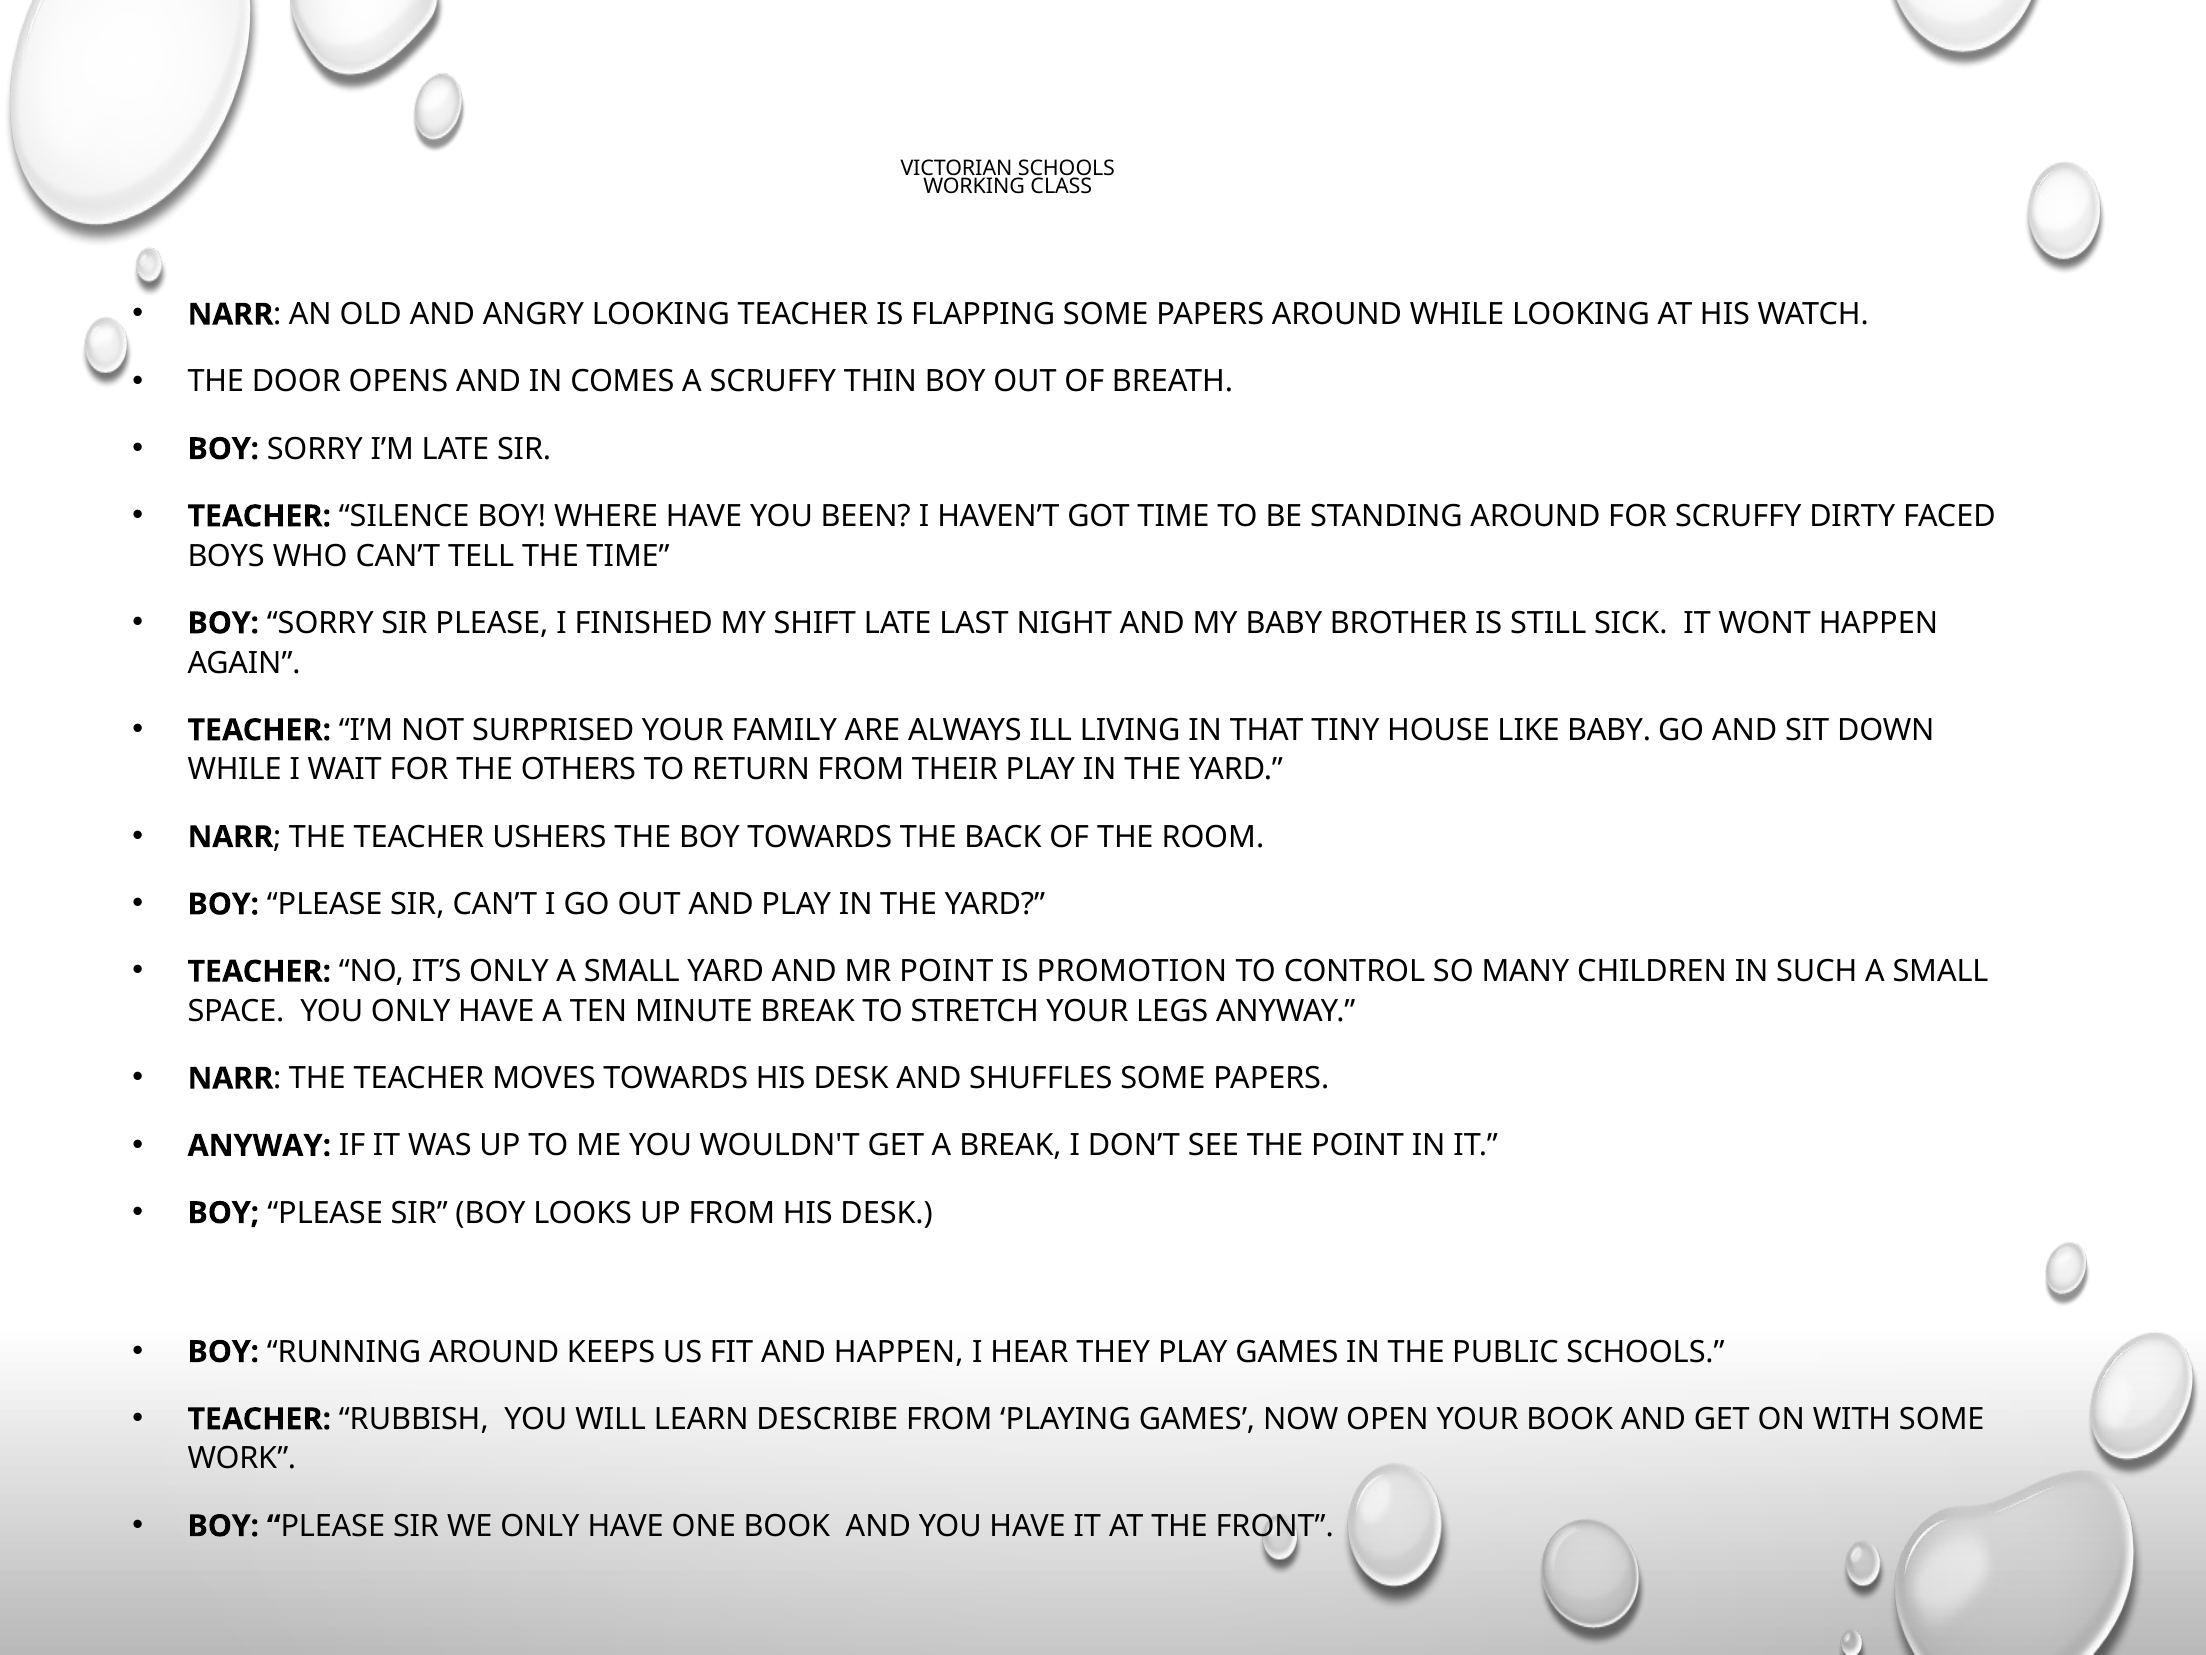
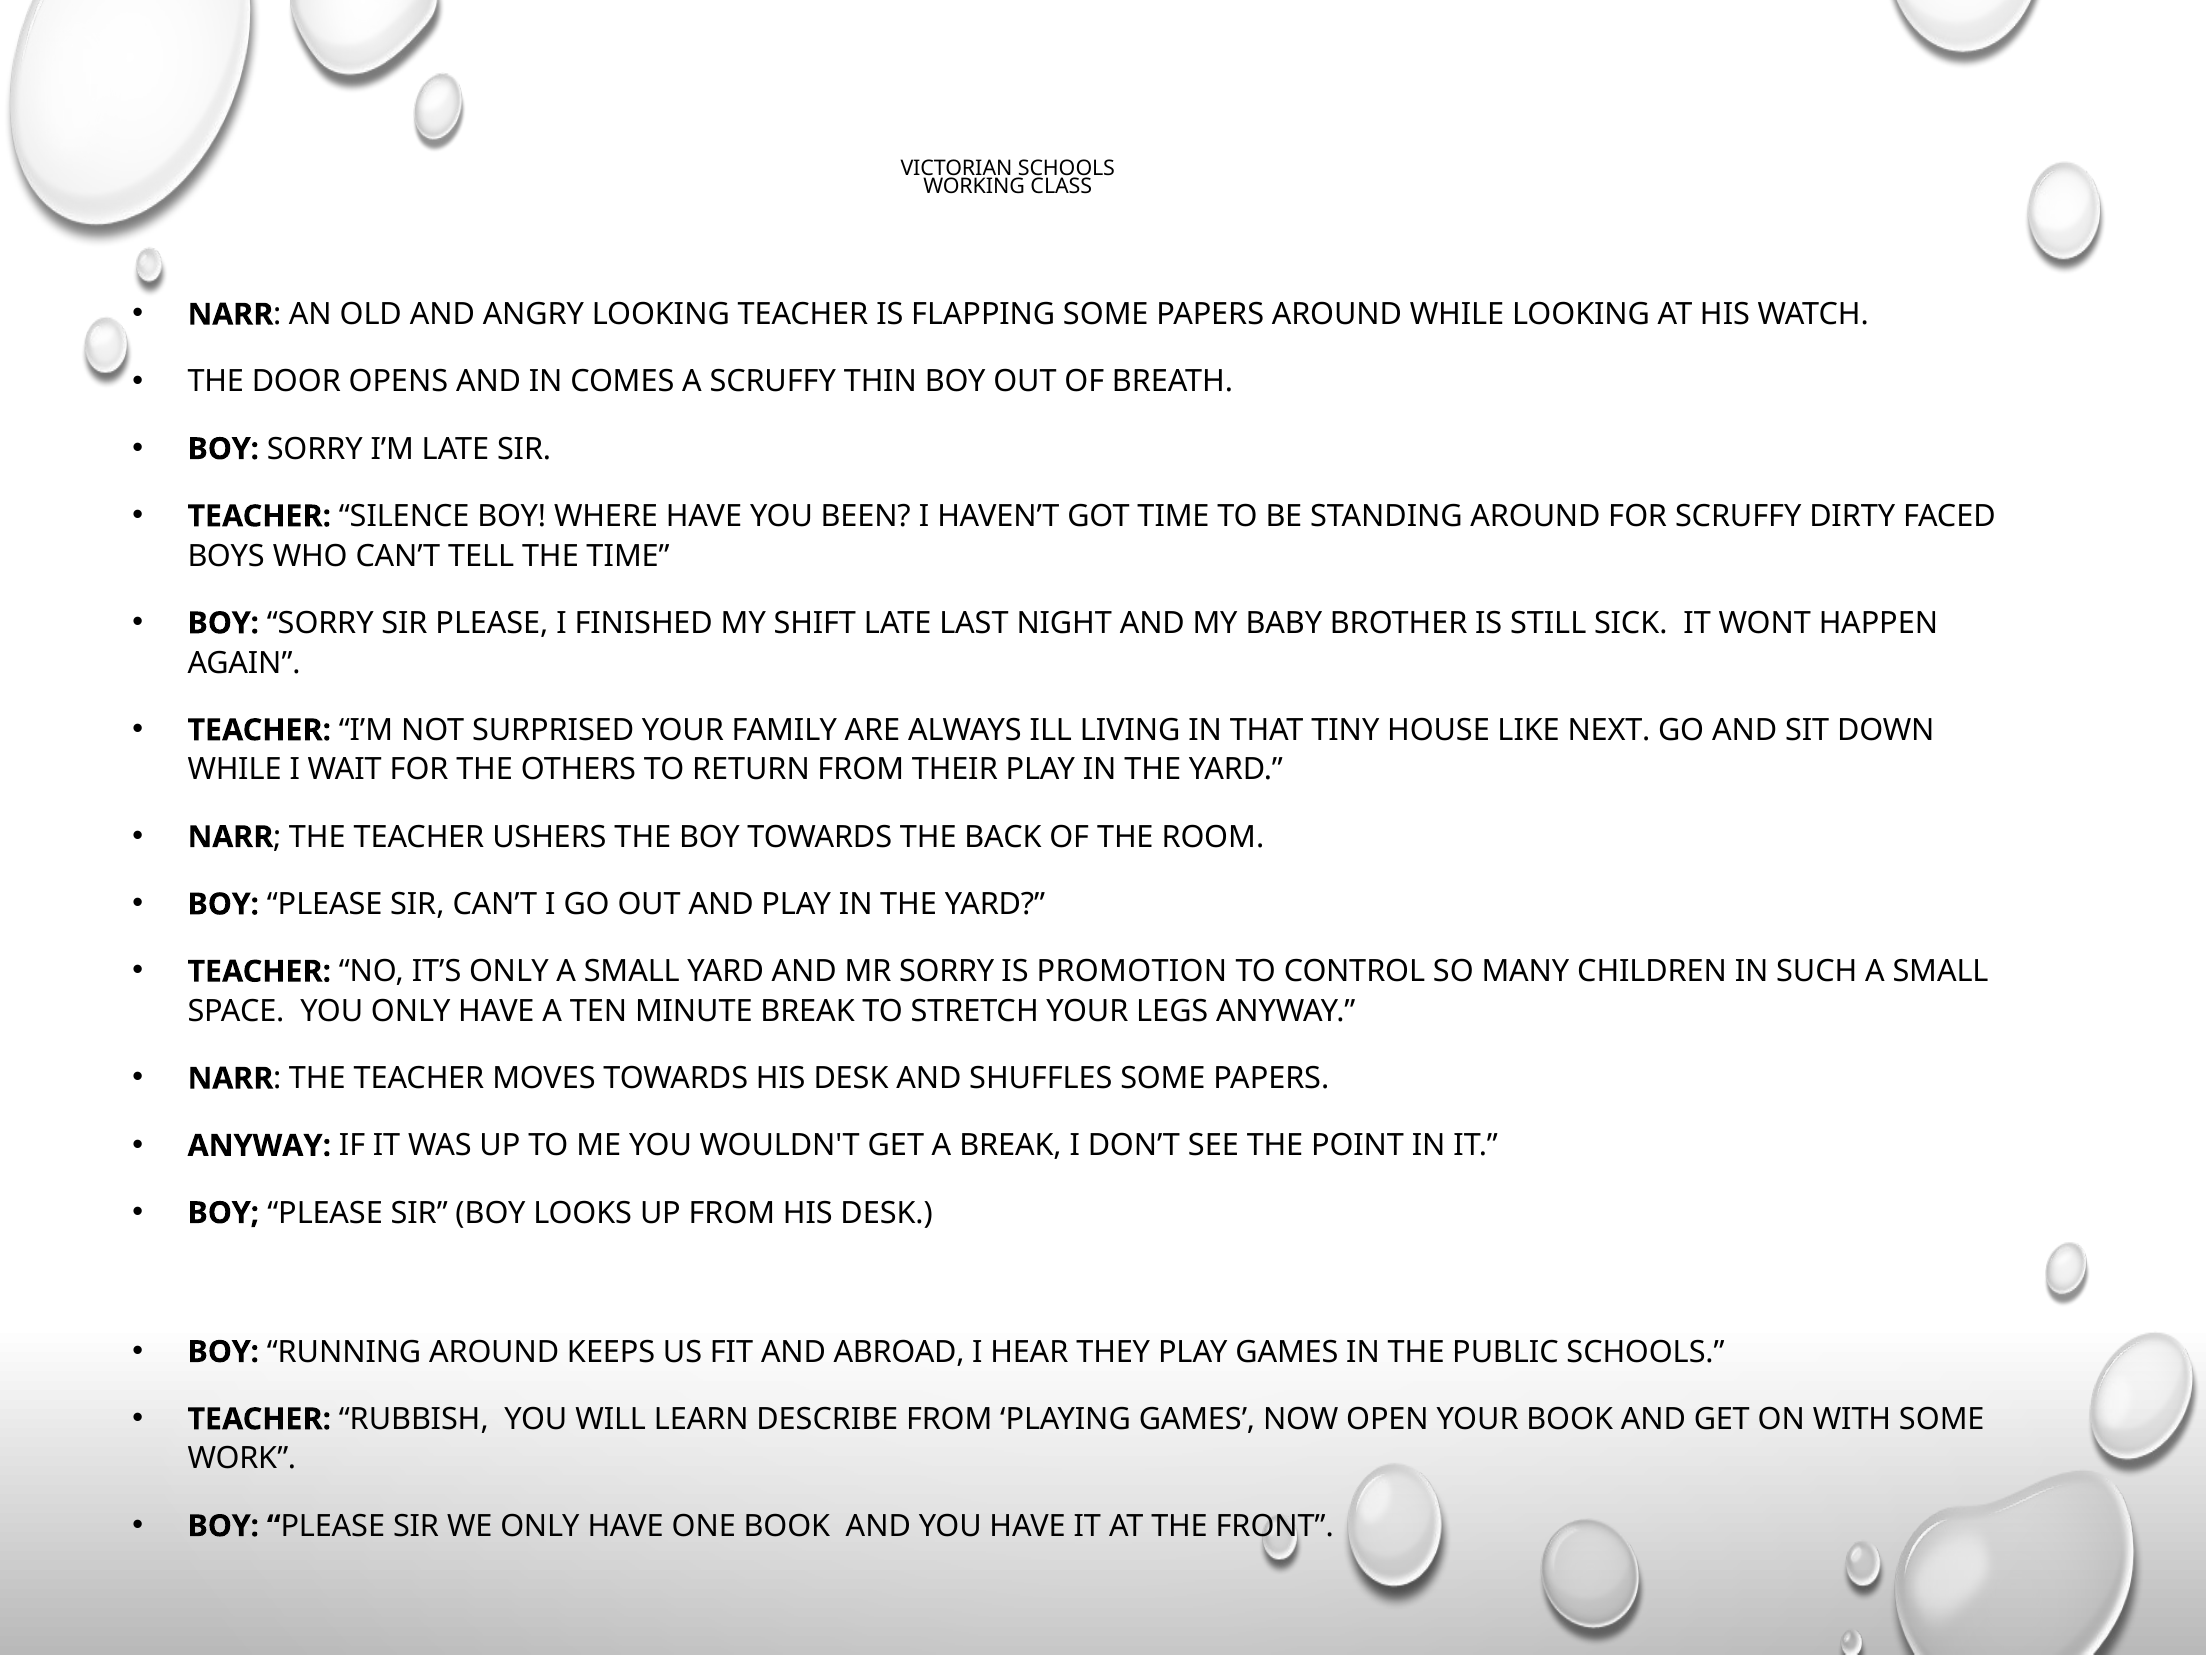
LIKE BABY: BABY -> NEXT
MR POINT: POINT -> SORRY
AND HAPPEN: HAPPEN -> ABROAD
